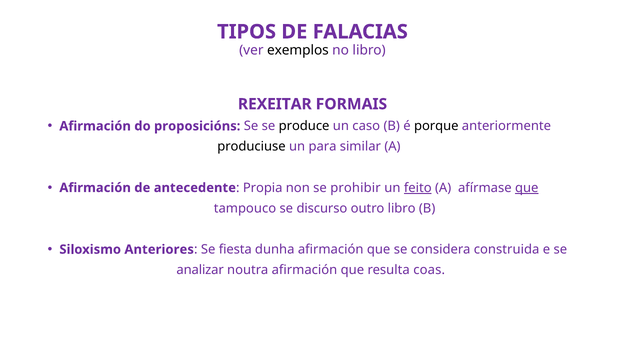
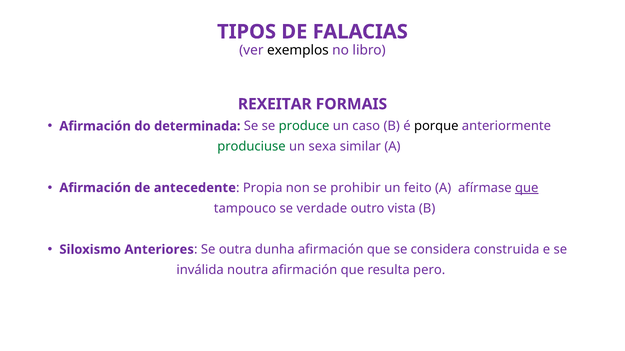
proposicións: proposicións -> determinada
produce colour: black -> green
produciuse colour: black -> green
para: para -> sexa
feito underline: present -> none
discurso: discurso -> verdade
outro libro: libro -> vista
fiesta: fiesta -> outra
analizar: analizar -> inválida
coas: coas -> pero
